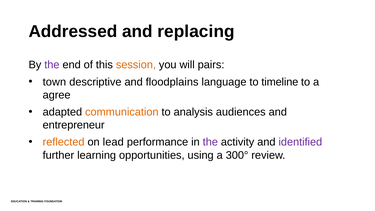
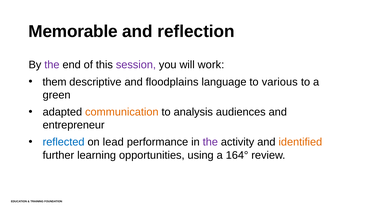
Addressed: Addressed -> Memorable
replacing: replacing -> reflection
session colour: orange -> purple
pairs: pairs -> work
town: town -> them
timeline: timeline -> various
agree: agree -> green
reflected colour: orange -> blue
identified colour: purple -> orange
300°: 300° -> 164°
